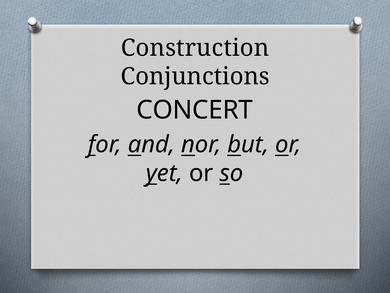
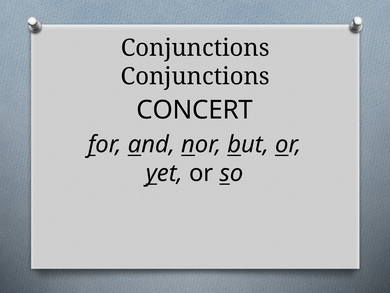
Construction at (195, 48): Construction -> Conjunctions
